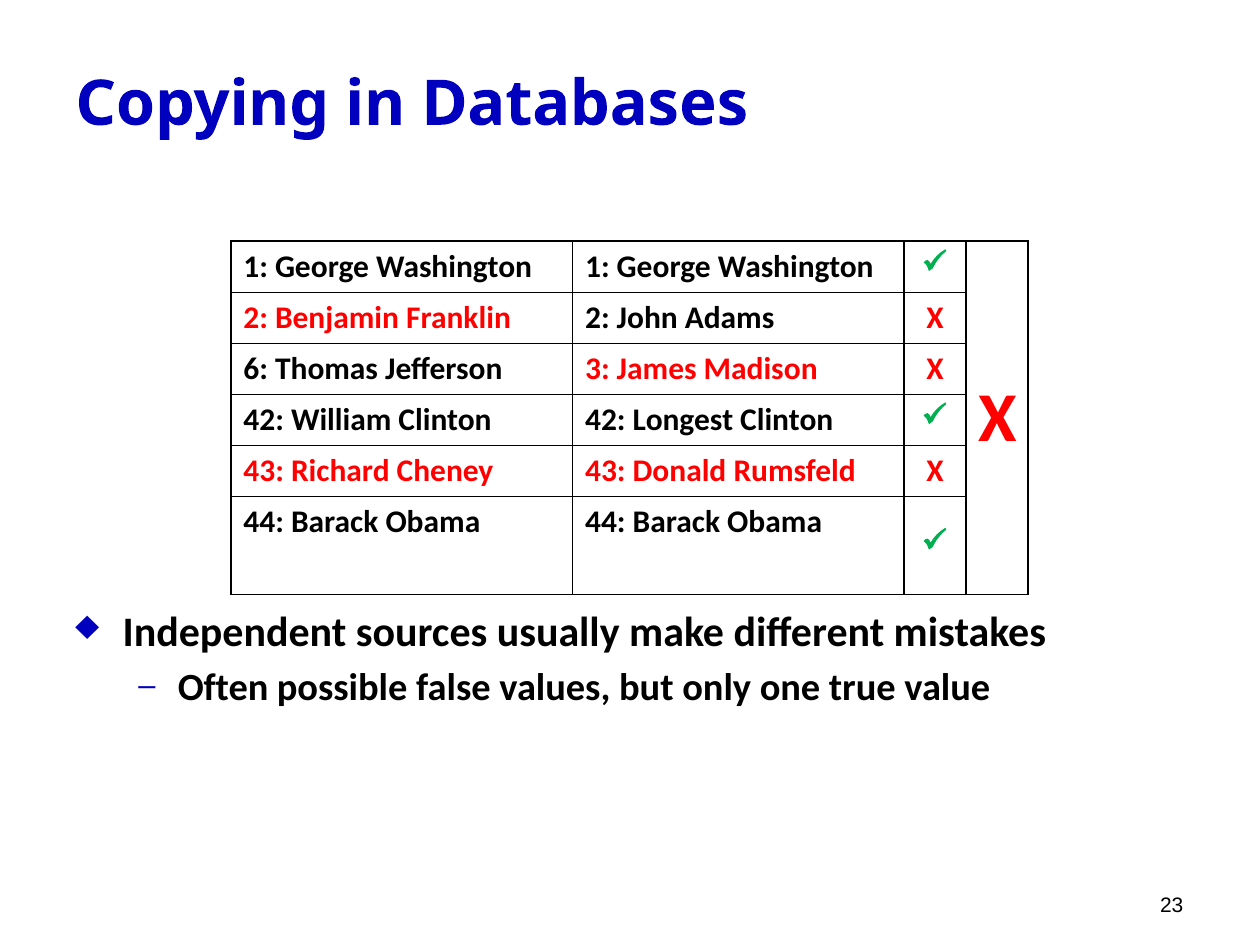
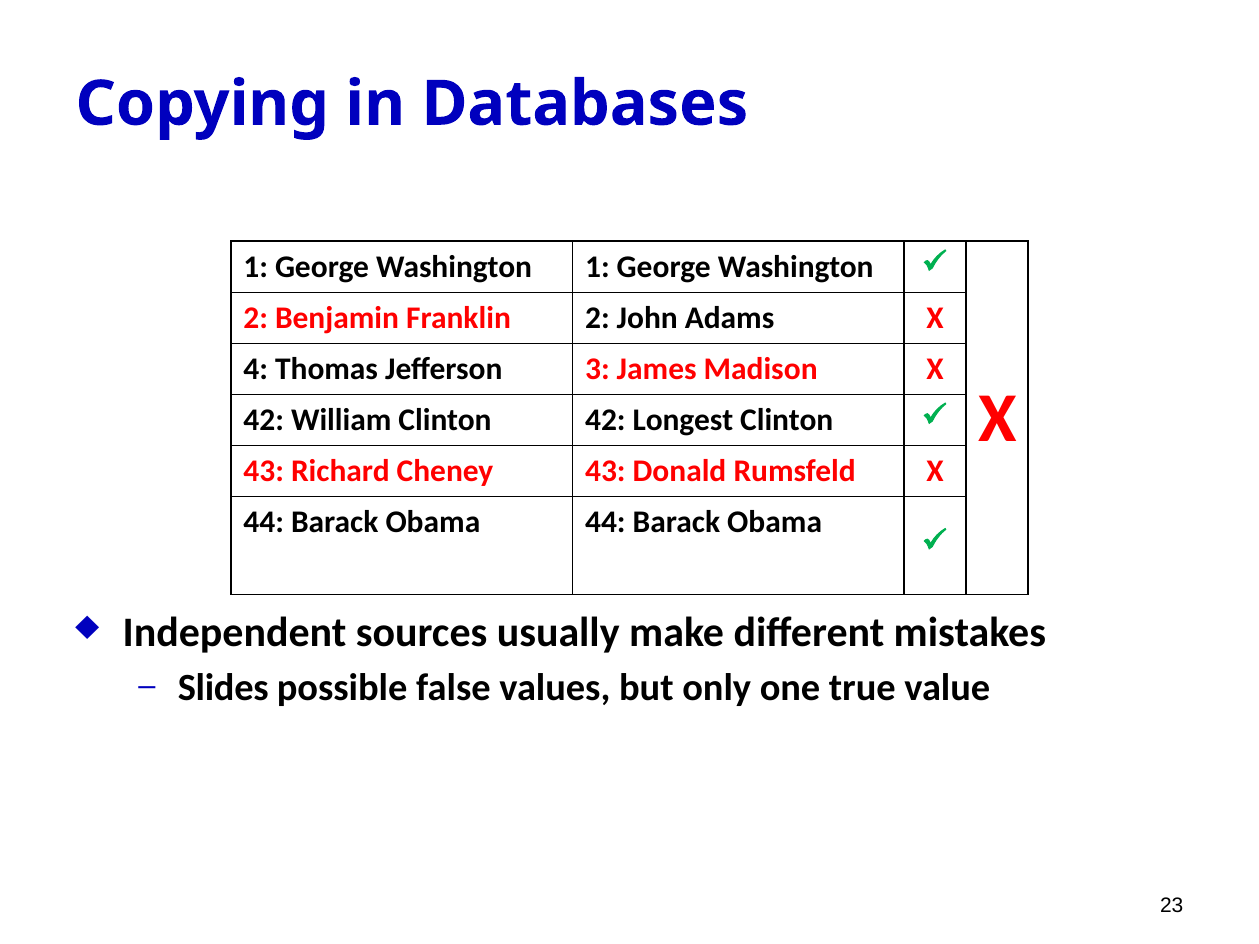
6: 6 -> 4
Often: Often -> Slides
